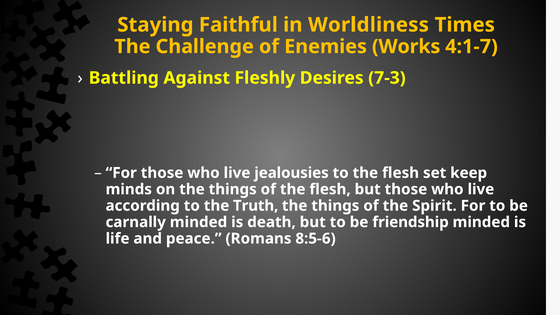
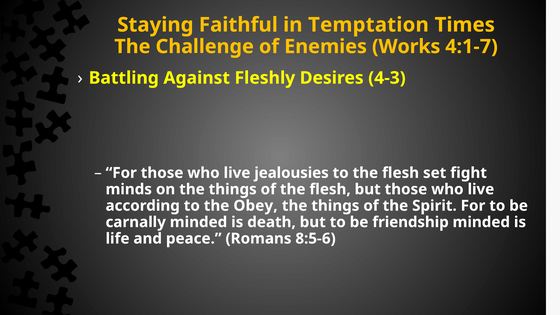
Worldliness: Worldliness -> Temptation
7-3: 7-3 -> 4-3
keep: keep -> fight
Truth: Truth -> Obey
